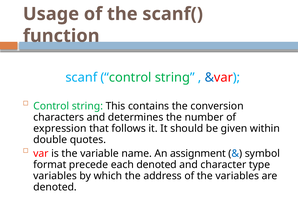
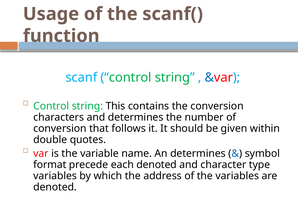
expression at (60, 128): expression -> conversion
An assignment: assignment -> determines
